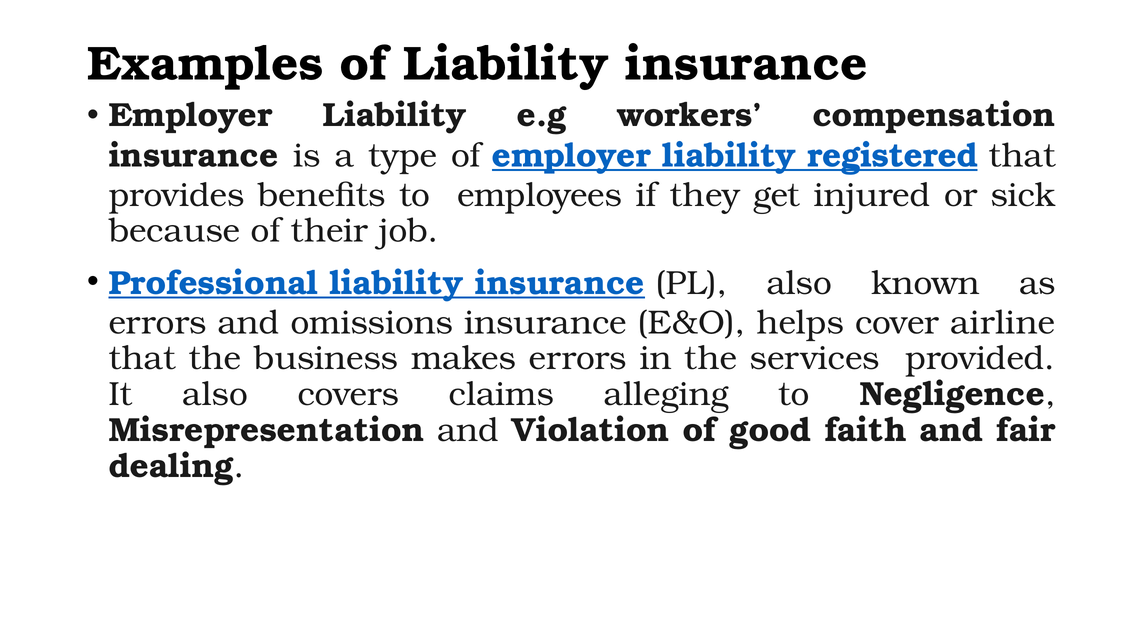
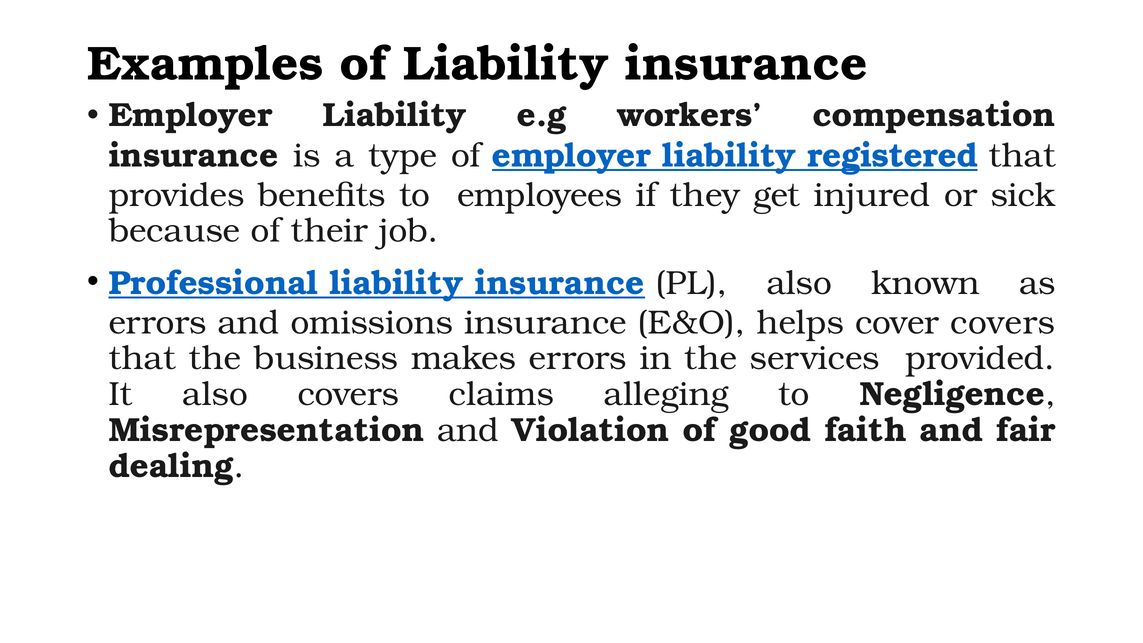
cover airline: airline -> covers
